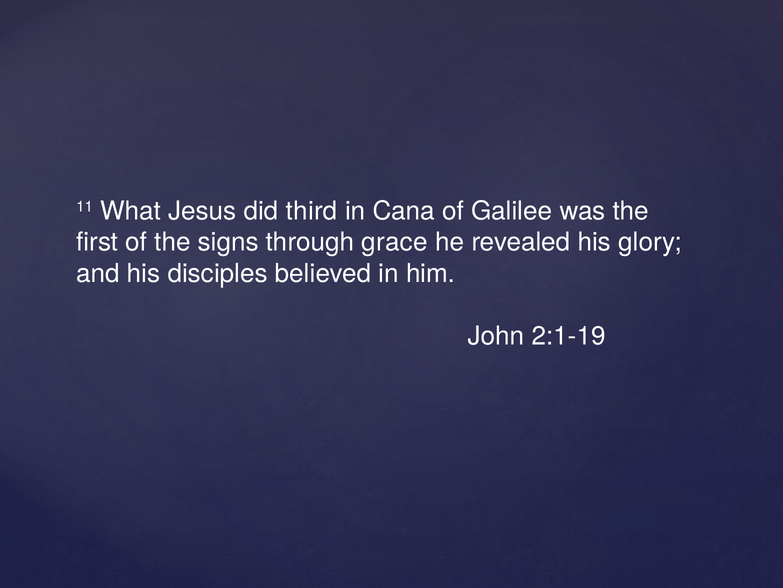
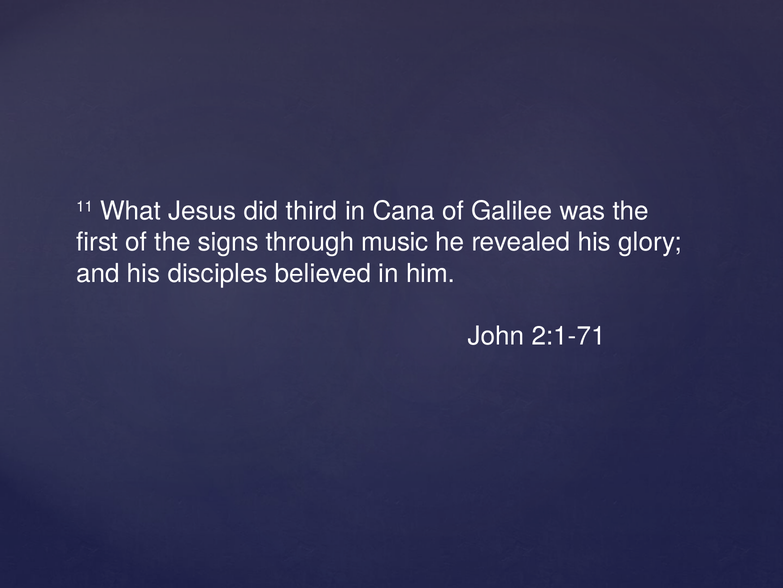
grace: grace -> music
2:1-19: 2:1-19 -> 2:1-71
